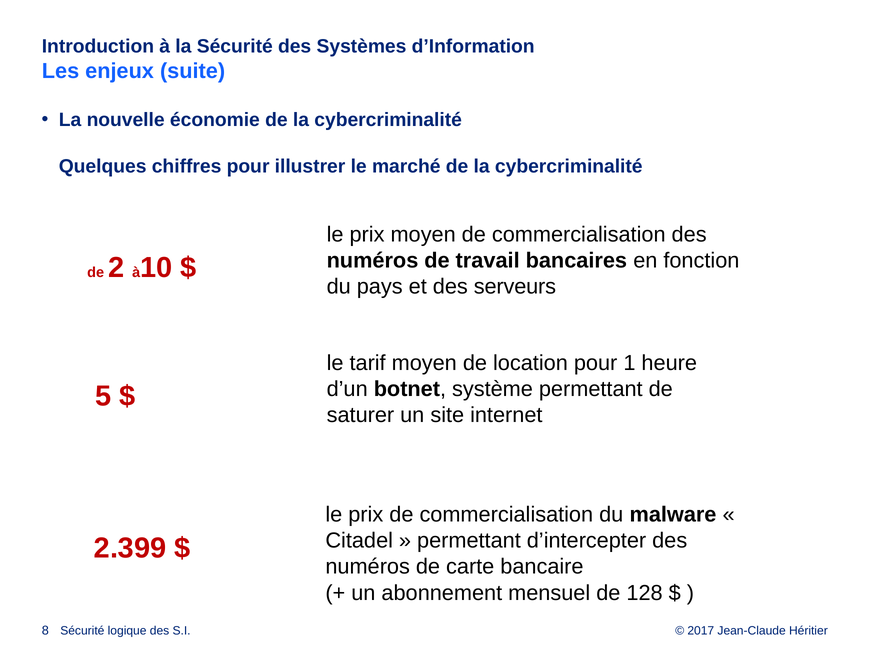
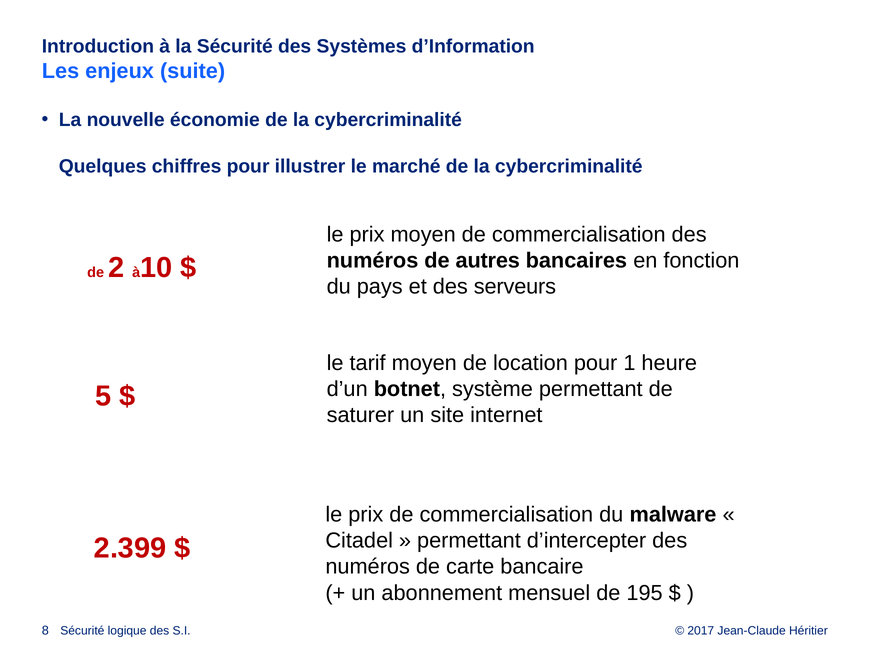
travail: travail -> autres
128: 128 -> 195
